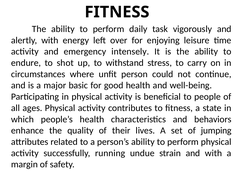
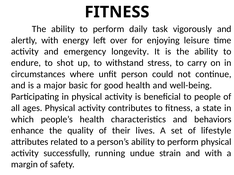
intensely: intensely -> longevity
jumping: jumping -> lifestyle
